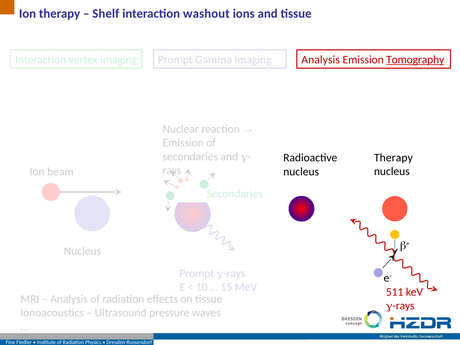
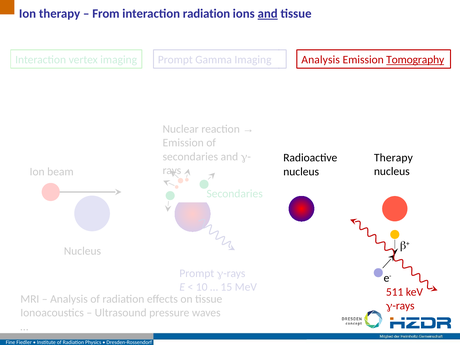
Shelf: Shelf -> From
interaction washout: washout -> radiation
and at (268, 14) underline: none -> present
